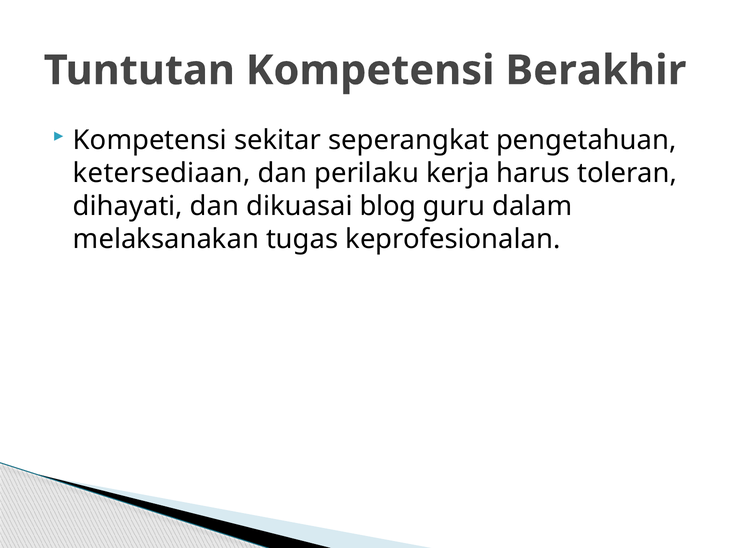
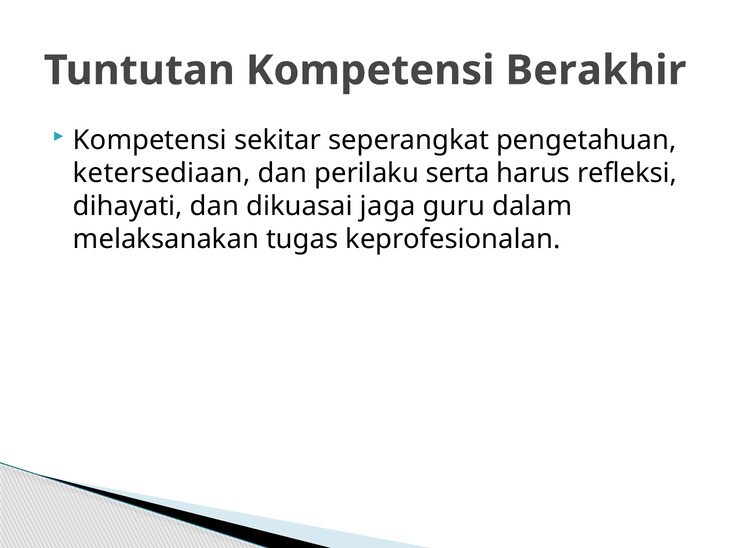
kerja: kerja -> serta
toleran: toleran -> refleksi
blog: blog -> jaga
